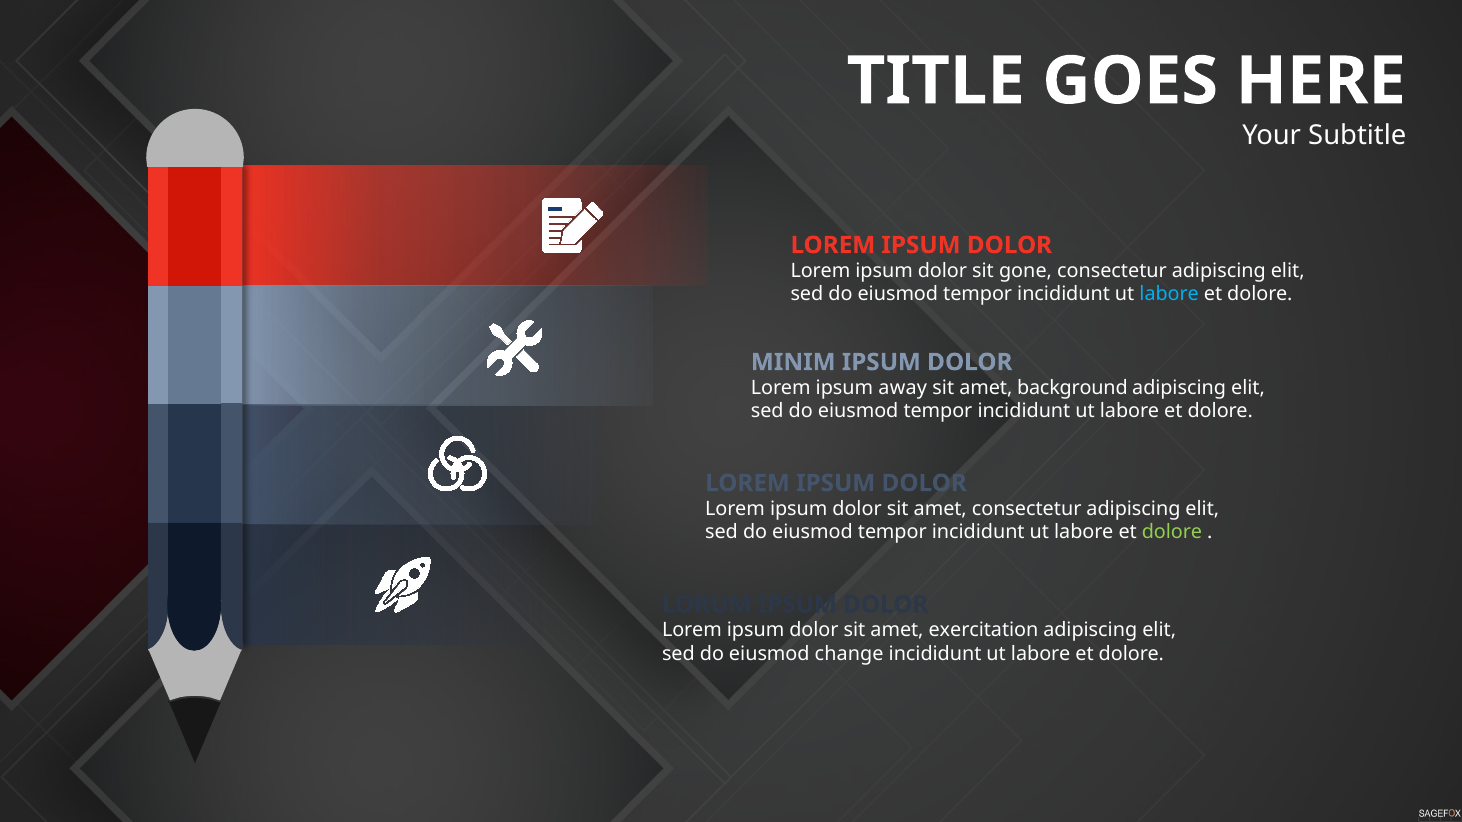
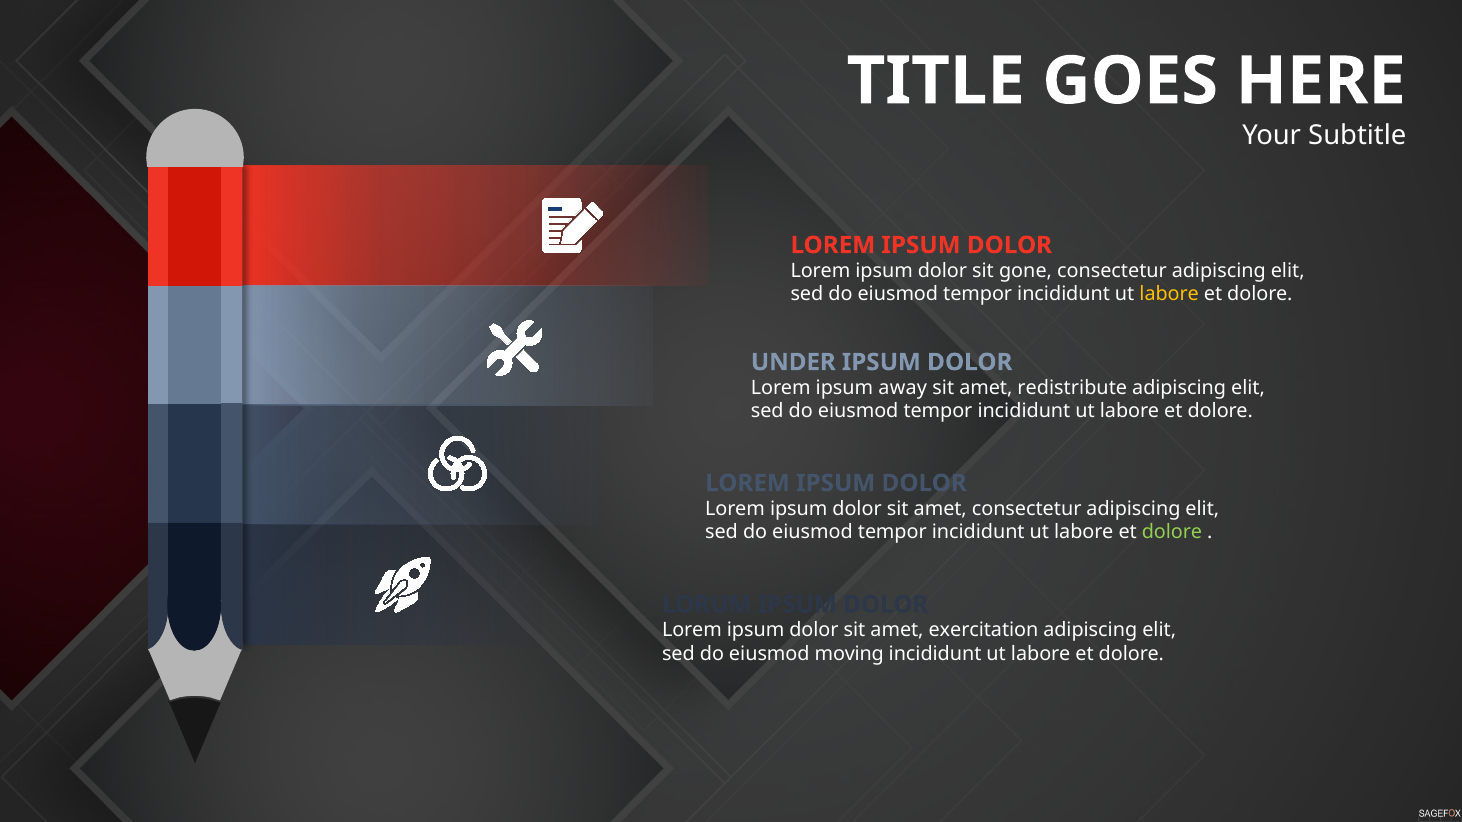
labore at (1169, 294) colour: light blue -> yellow
MINIM: MINIM -> UNDER
background: background -> redistribute
change: change -> moving
